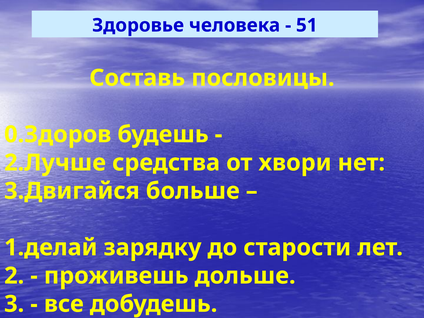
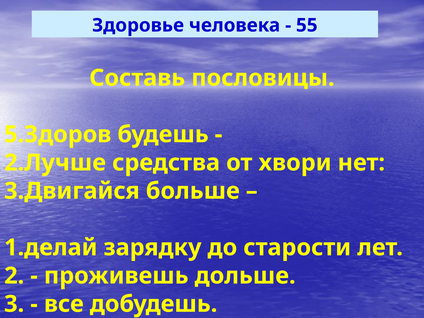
51: 51 -> 55
0.Здоров: 0.Здоров -> 5.Здоров
